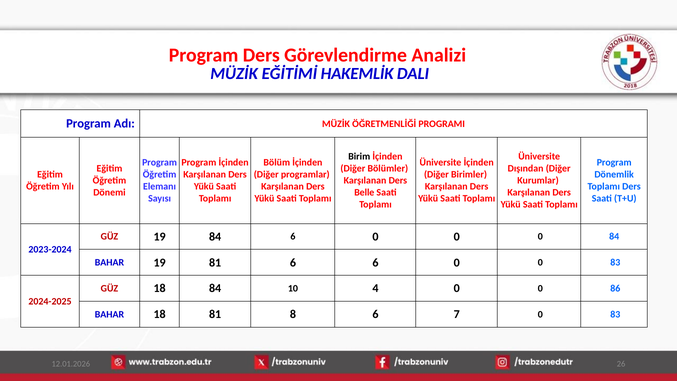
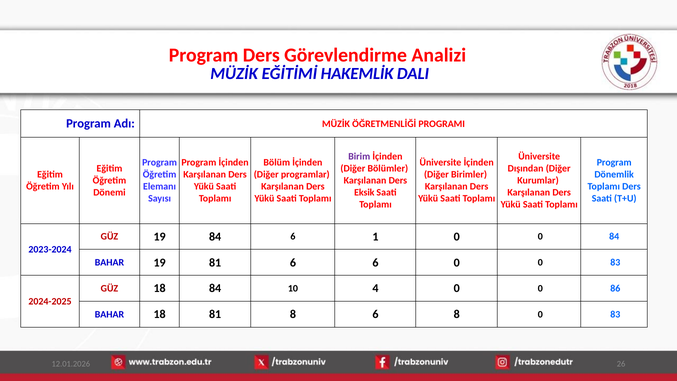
Birim colour: black -> purple
Belle: Belle -> Eksik
84 6 0: 0 -> 1
6 7: 7 -> 8
